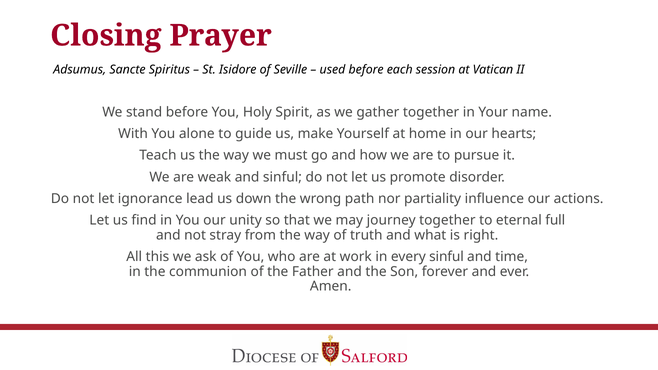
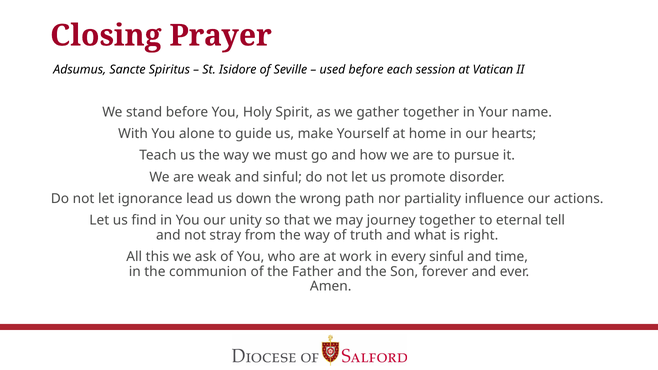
full: full -> tell
